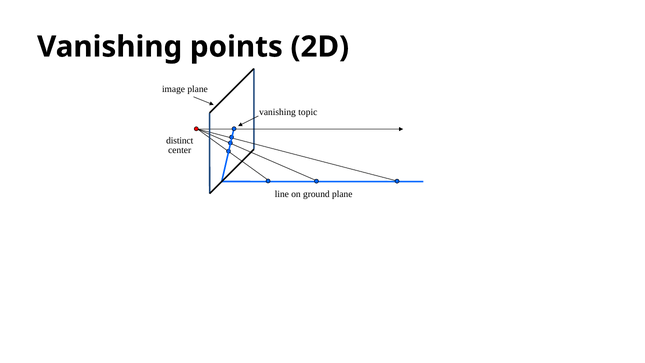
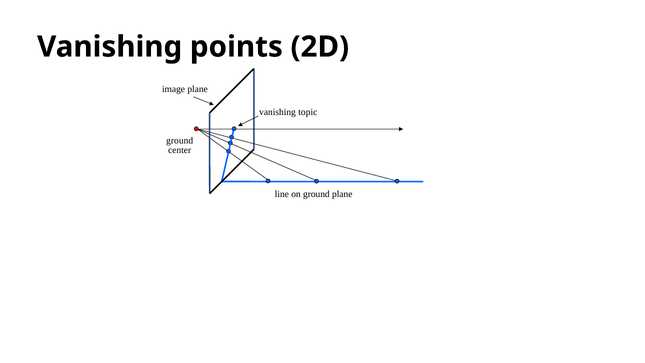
distinct at (180, 141): distinct -> ground
